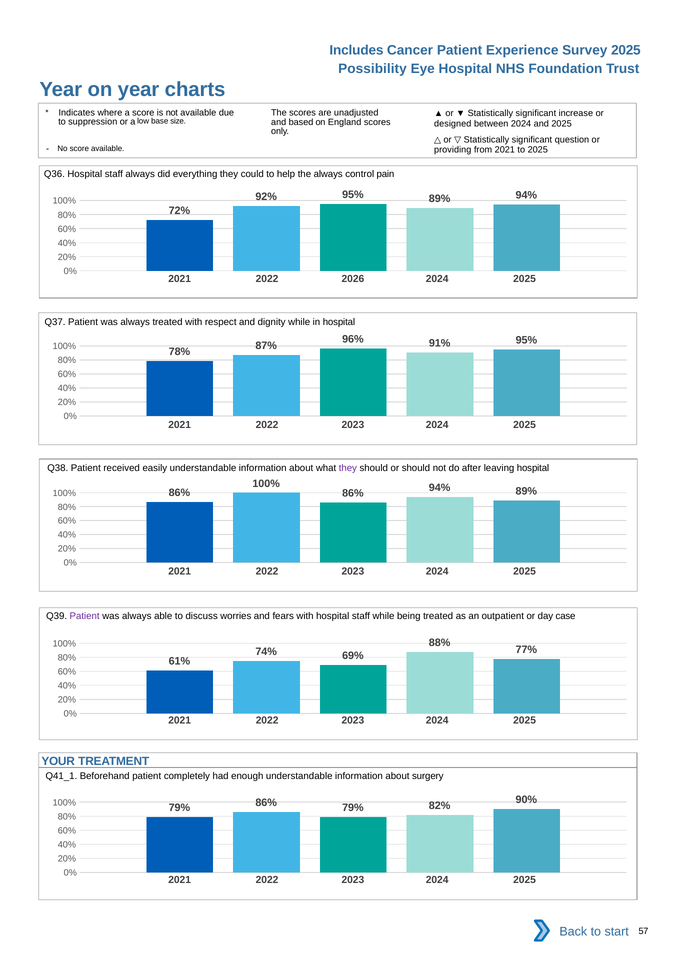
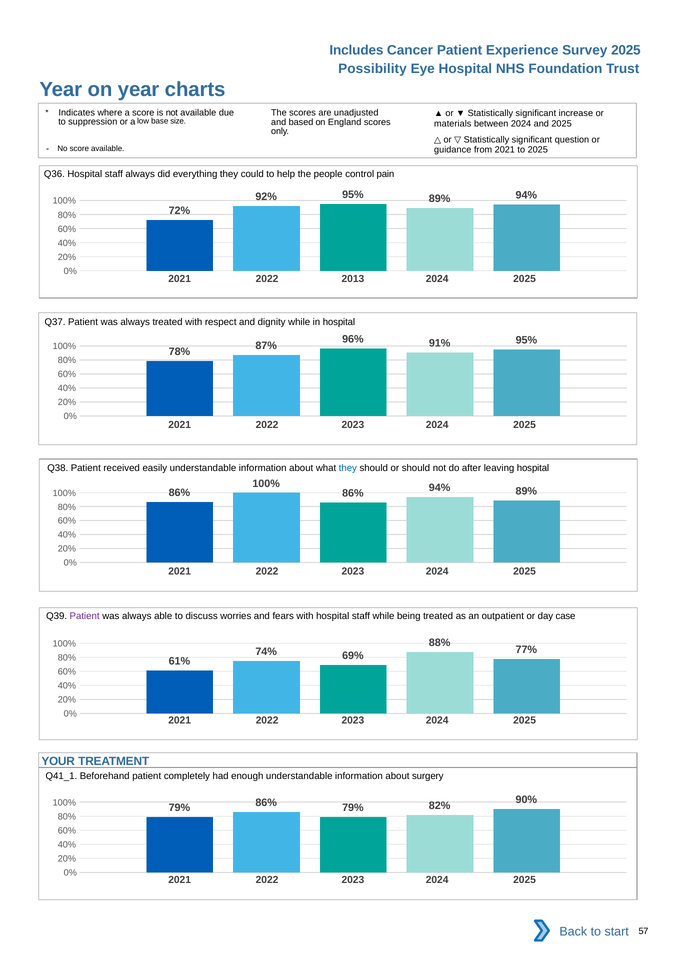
designed: designed -> materials
providing: providing -> guidance
the always: always -> people
2026: 2026 -> 2013
they at (348, 468) colour: purple -> blue
